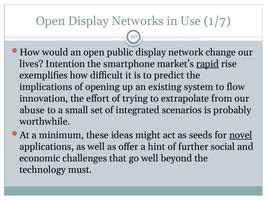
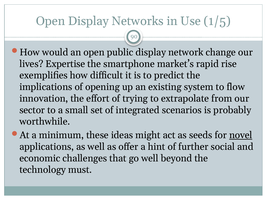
1/7: 1/7 -> 1/5
Intention: Intention -> Expertise
rapid underline: present -> none
abuse: abuse -> sector
